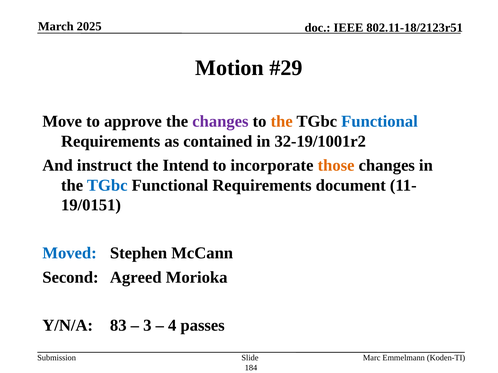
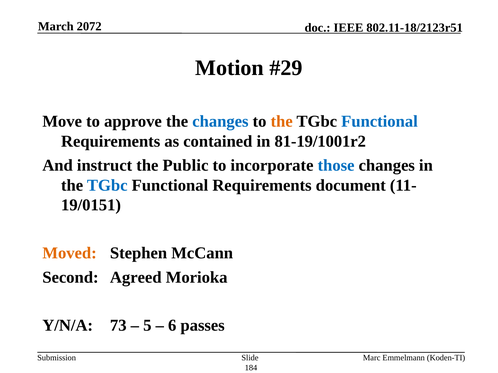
2025: 2025 -> 2072
changes at (220, 122) colour: purple -> blue
32-19/1001r2: 32-19/1001r2 -> 81-19/1001r2
Intend: Intend -> Public
those colour: orange -> blue
Moved colour: blue -> orange
83: 83 -> 73
3: 3 -> 5
4: 4 -> 6
